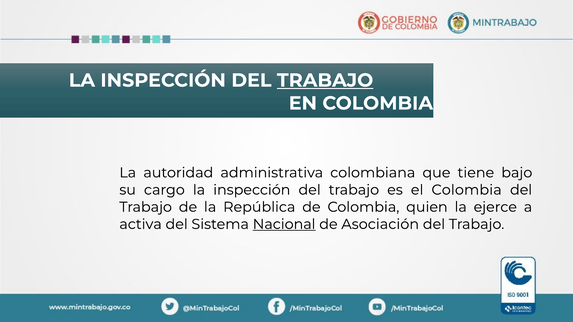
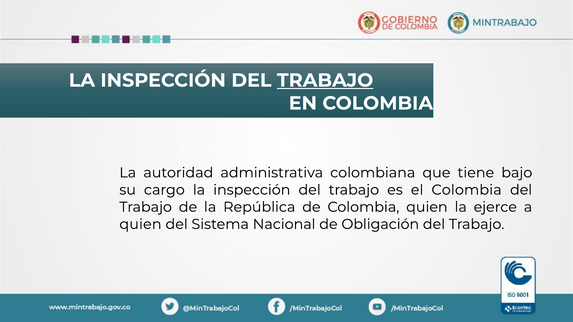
activa at (141, 224): activa -> quien
Nacional underline: present -> none
Asociación: Asociación -> Obligación
